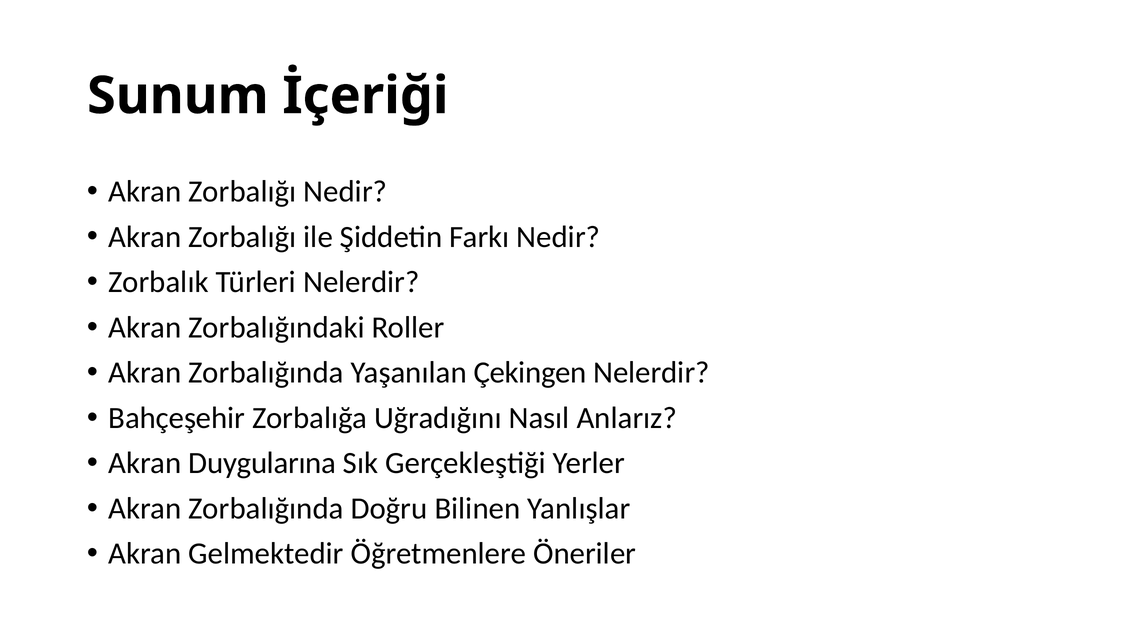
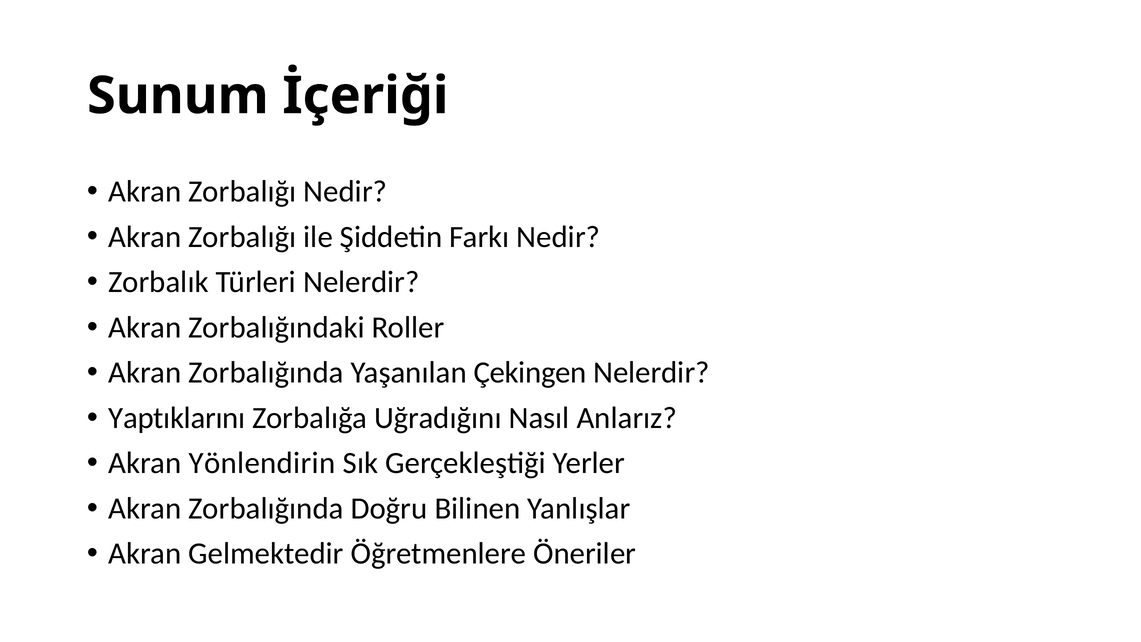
Bahçeşehir: Bahçeşehir -> Yaptıklarını
Duygularına: Duygularına -> Yönlendirin
